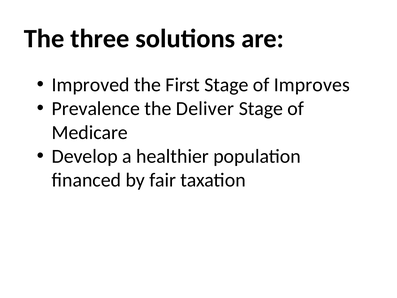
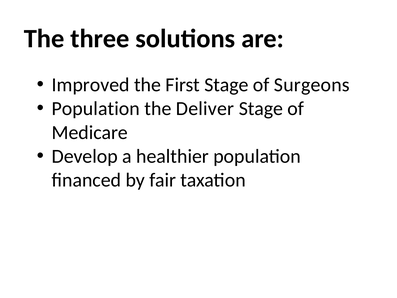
Improves: Improves -> Surgeons
Prevalence at (96, 109): Prevalence -> Population
